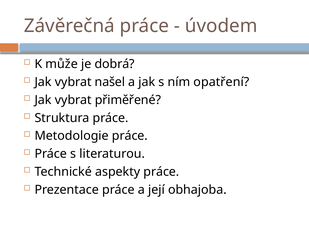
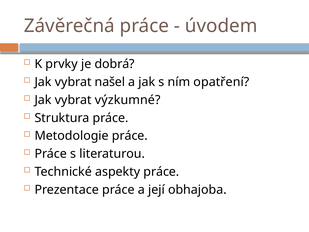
může: může -> prvky
přiměřené: přiměřené -> výzkumné
